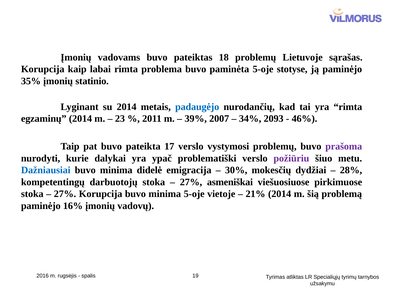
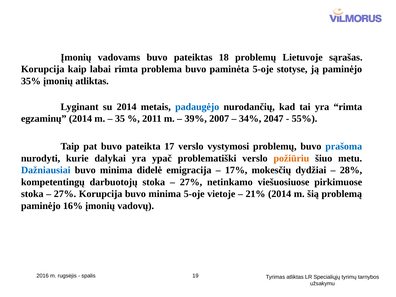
įmonių statinio: statinio -> atliktas
23: 23 -> 35
2093: 2093 -> 2047
46%: 46% -> 55%
prašoma colour: purple -> blue
požiūriu colour: purple -> orange
30%: 30% -> 17%
asmeniškai: asmeniškai -> netinkamo
